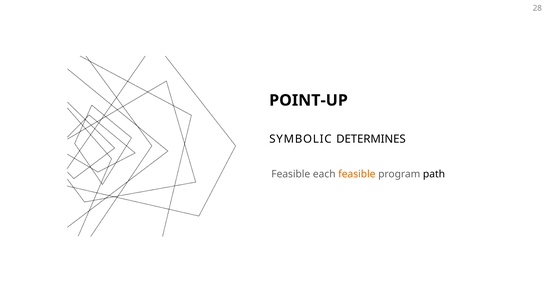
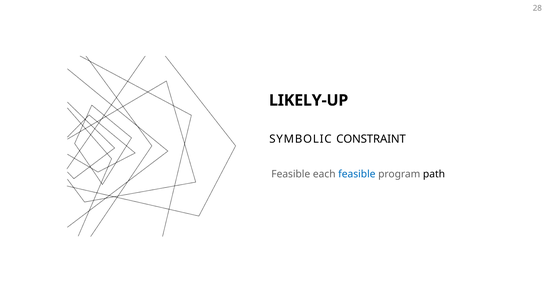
POINT-UP: POINT-UP -> LIKELY-UP
DETERMINES: DETERMINES -> CONSTRAINT
feasible at (357, 174) colour: orange -> blue
